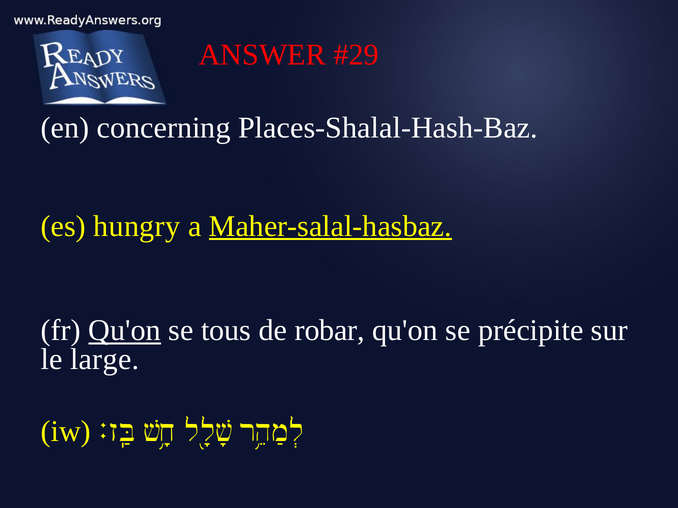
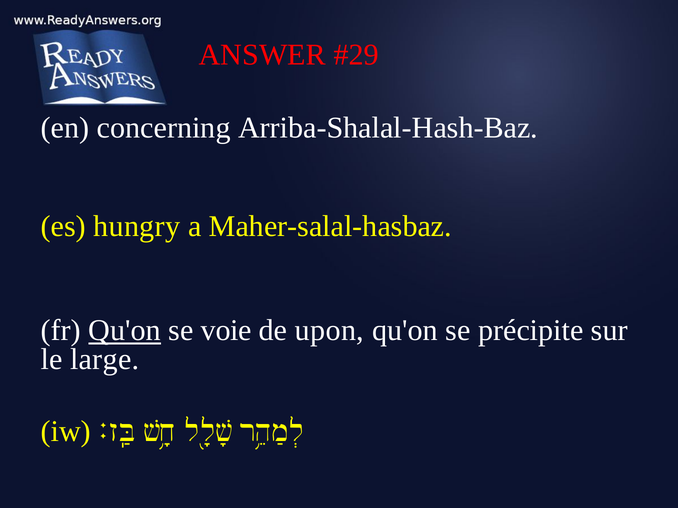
Places-Shalal-Hash-Baz: Places-Shalal-Hash-Baz -> Arriba-Shalal-Hash-Baz
Maher-salal-hasbaz underline: present -> none
tous: tous -> voie
robar: robar -> upon
